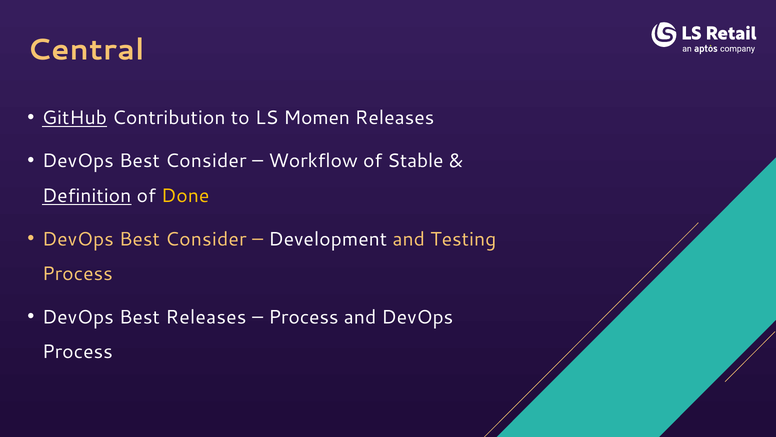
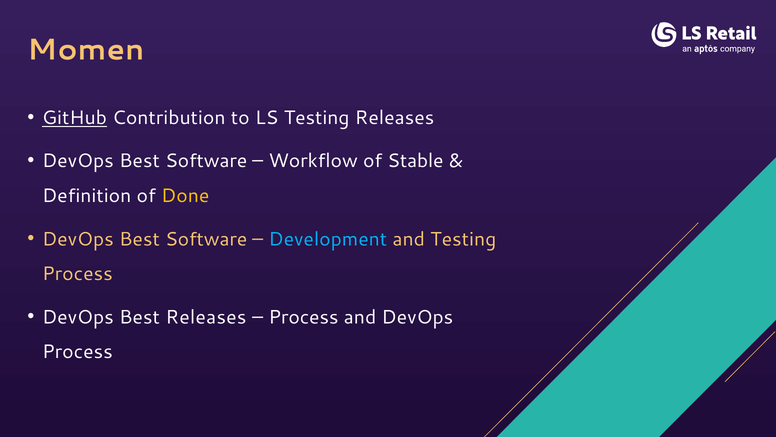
Central: Central -> Momen
LS Momen: Momen -> Testing
Consider at (206, 161): Consider -> Software
Definition underline: present -> none
Consider at (206, 239): Consider -> Software
Development colour: white -> light blue
